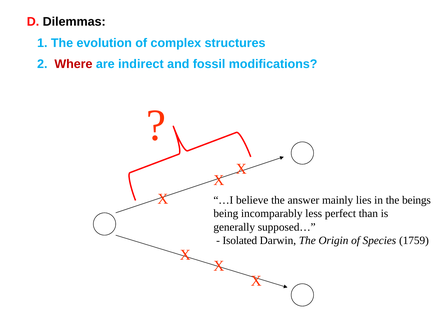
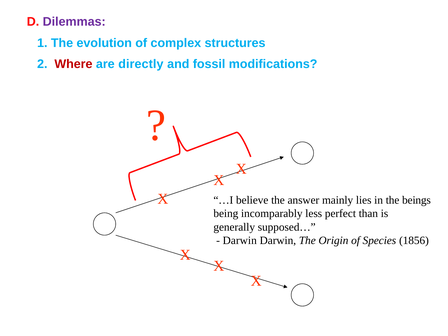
Dilemmas colour: black -> purple
indirect: indirect -> directly
Isolated at (240, 240): Isolated -> Darwin
1759: 1759 -> 1856
